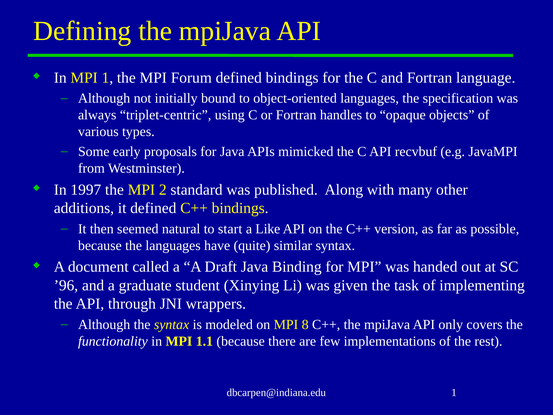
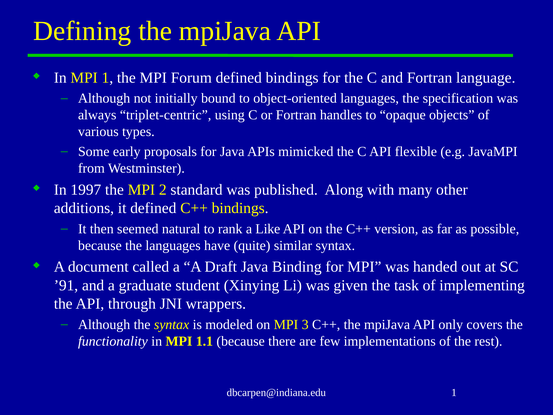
recvbuf: recvbuf -> flexible
start: start -> rank
’96: ’96 -> ’91
8: 8 -> 3
